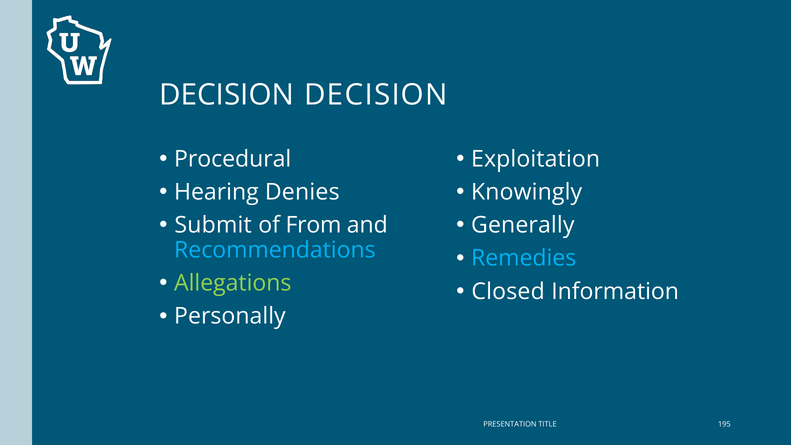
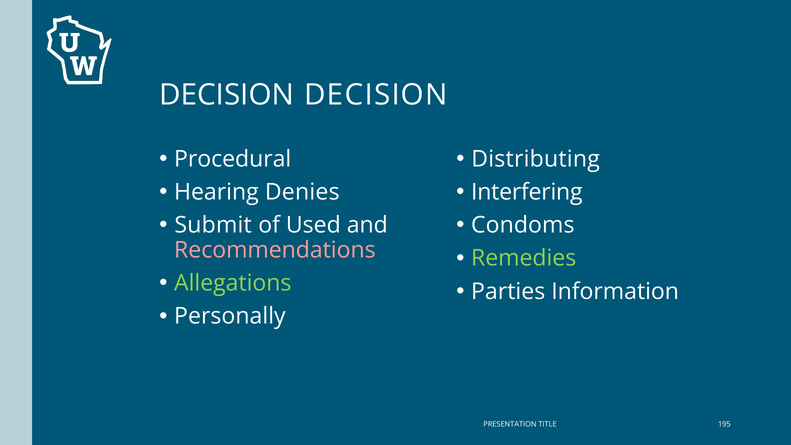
Exploitation: Exploitation -> Distributing
Knowingly: Knowingly -> Interfering
From: From -> Used
Generally: Generally -> Condoms
Recommendations colour: light blue -> pink
Remedies colour: light blue -> light green
Closed: Closed -> Parties
